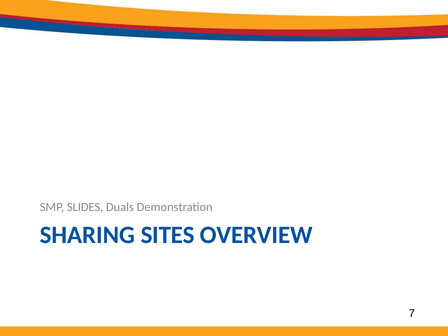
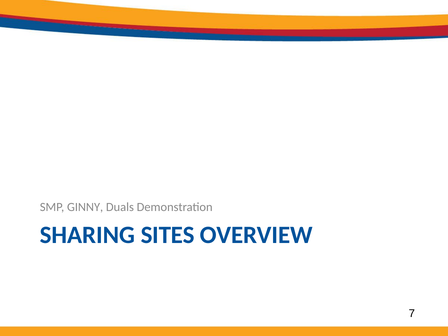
SLIDES: SLIDES -> GINNY
